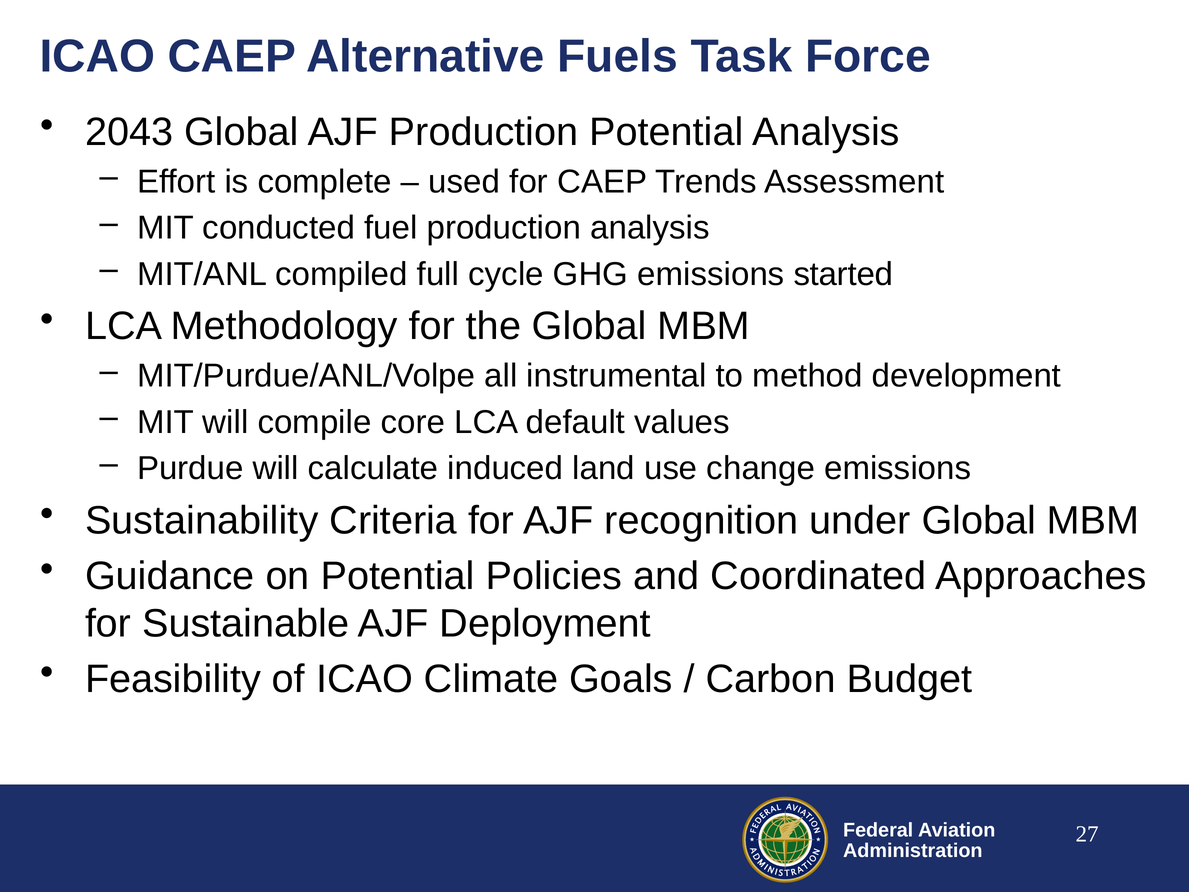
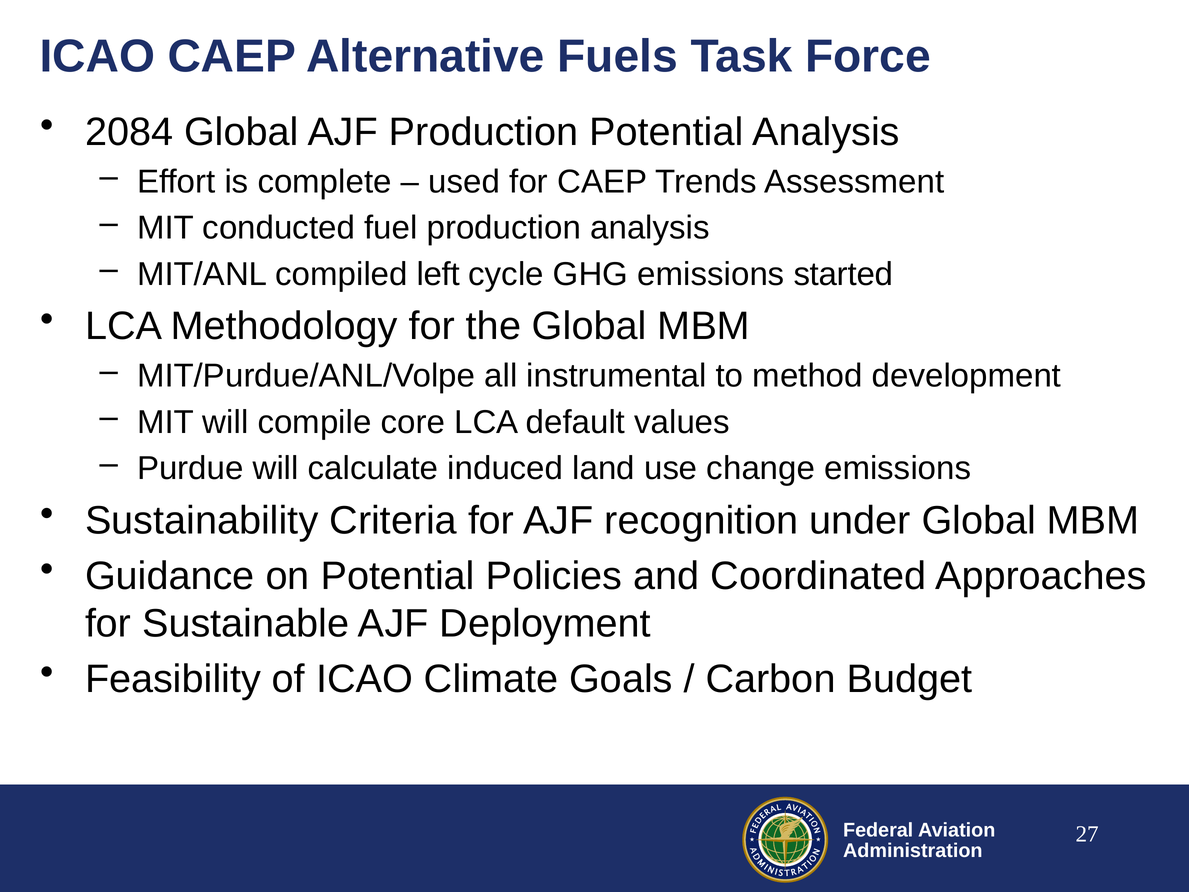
2043: 2043 -> 2084
full: full -> left
